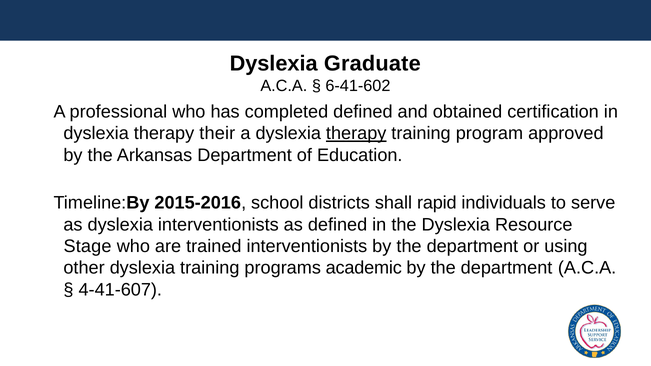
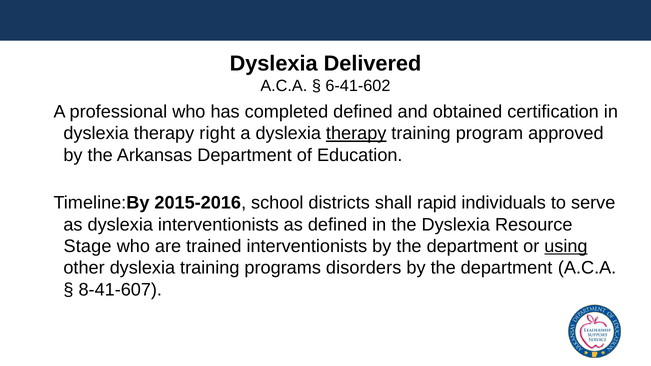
Graduate: Graduate -> Delivered
their: their -> right
using underline: none -> present
academic: academic -> disorders
4-41-607: 4-41-607 -> 8-41-607
